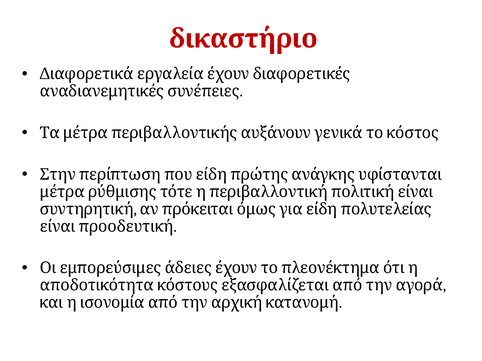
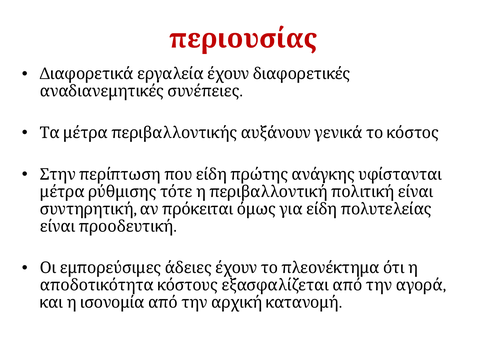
δικαστήριο: δικαστήριο -> περιουσίας
